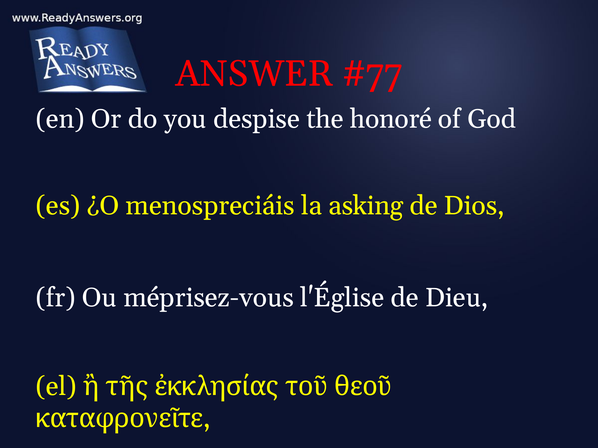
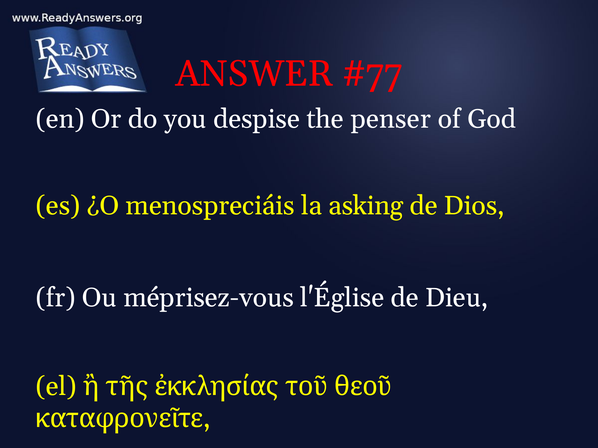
honoré: honoré -> penser
